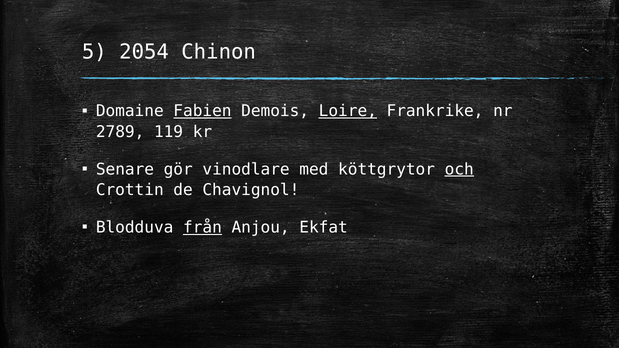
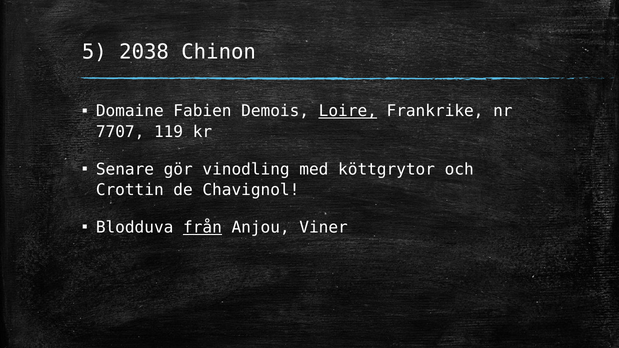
2054: 2054 -> 2038
Fabien underline: present -> none
2789: 2789 -> 7707
vinodlare: vinodlare -> vinodling
och underline: present -> none
Ekfat: Ekfat -> Viner
